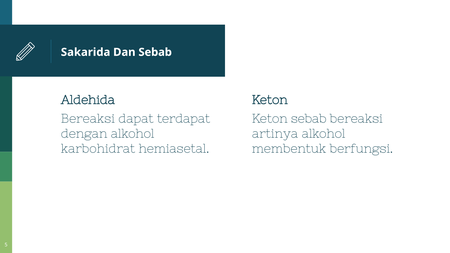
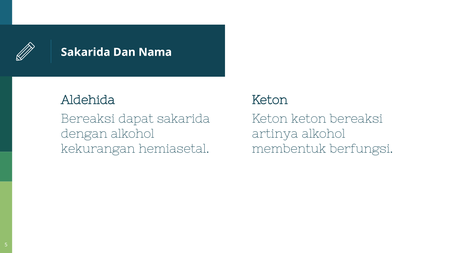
Dan Sebab: Sebab -> Nama
dapat terdapat: terdapat -> sakarida
sebab at (309, 119): sebab -> keton
karbohidrat: karbohidrat -> kekurangan
